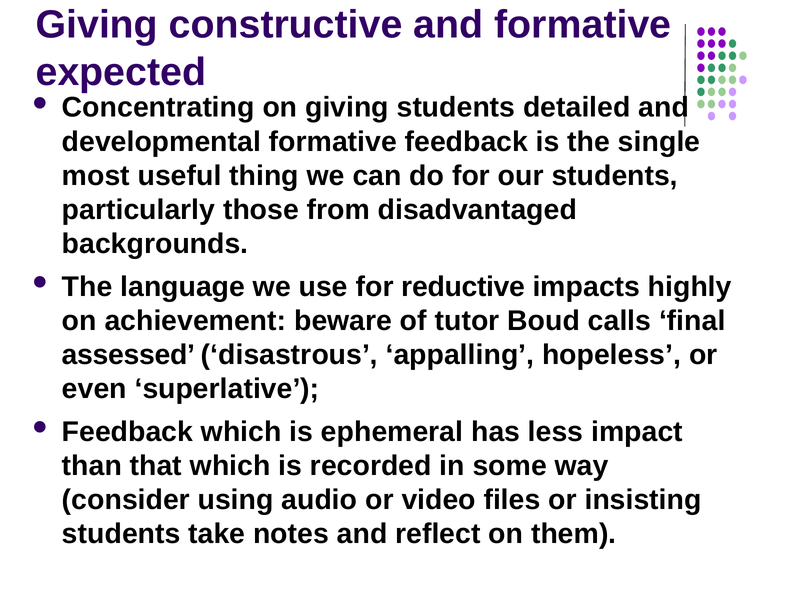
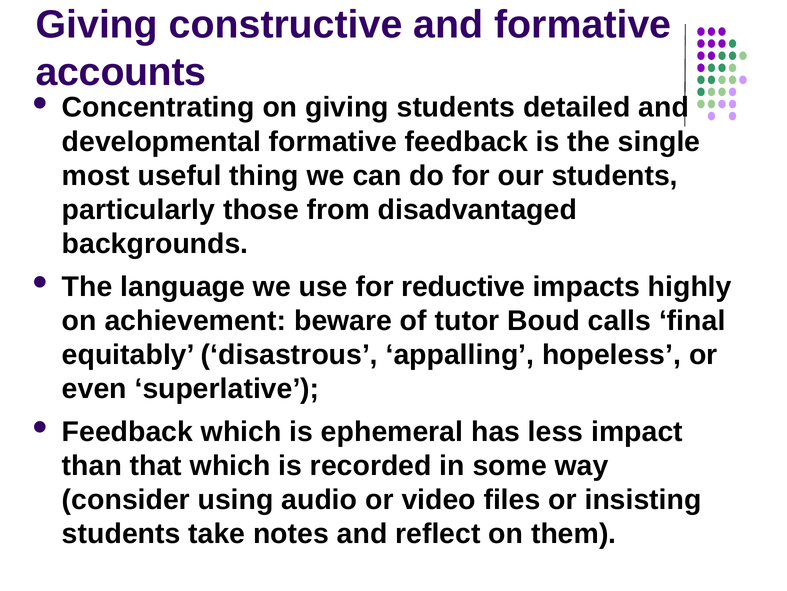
expected: expected -> accounts
assessed: assessed -> equitably
